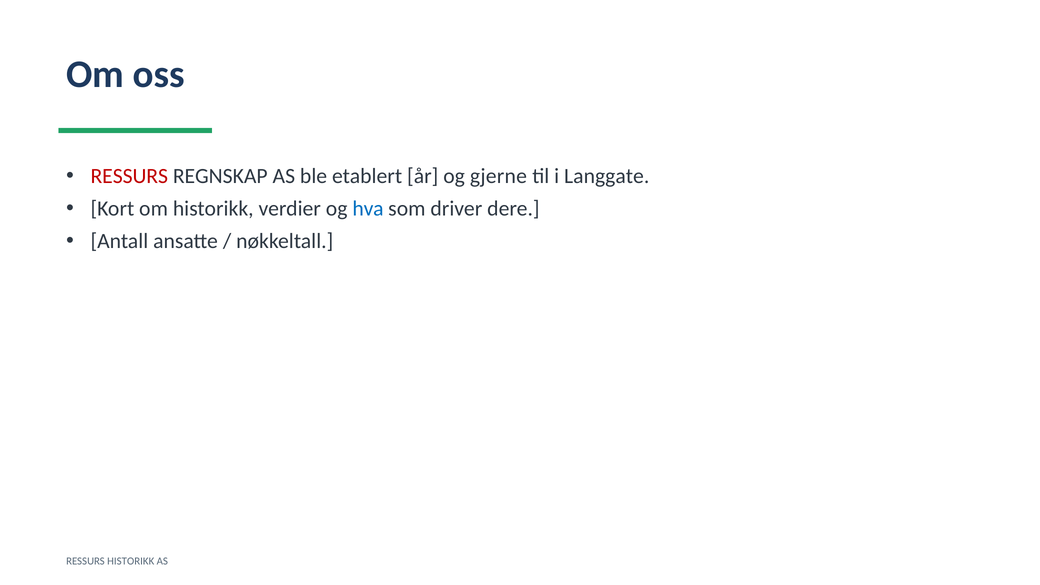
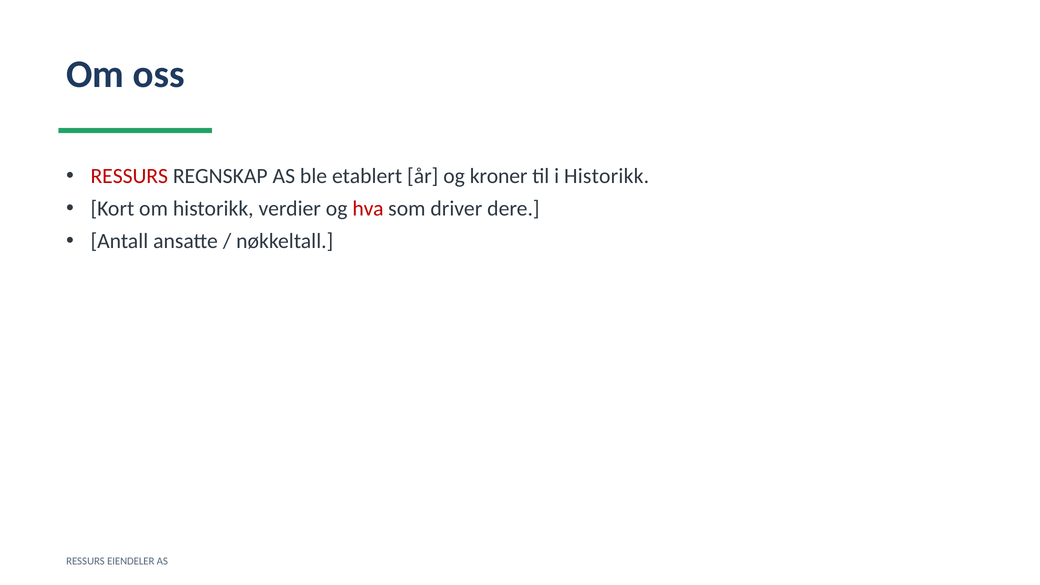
gjerne: gjerne -> kroner
i Langgate: Langgate -> Historikk
hva colour: blue -> red
RESSURS HISTORIKK: HISTORIKK -> EIENDELER
